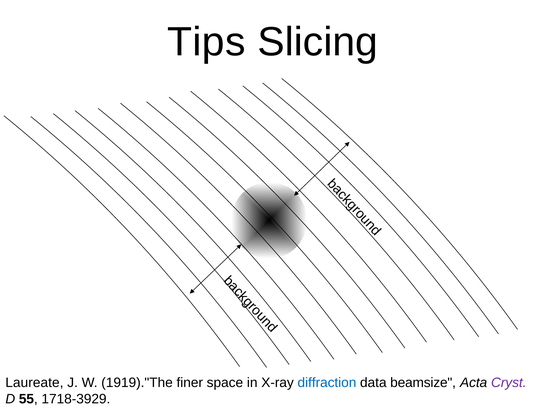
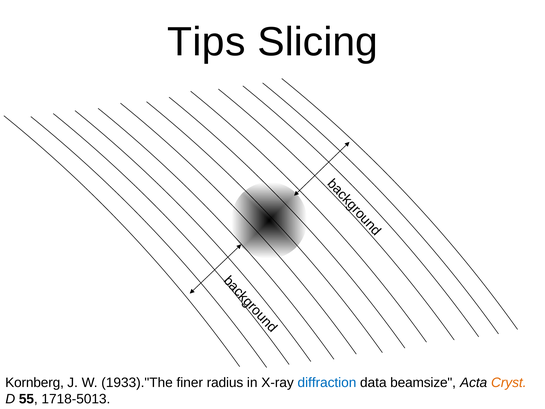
Laureate: Laureate -> Kornberg
1919)."The: 1919)."The -> 1933)."The
space: space -> radius
Cryst colour: purple -> orange
1718-3929: 1718-3929 -> 1718-5013
